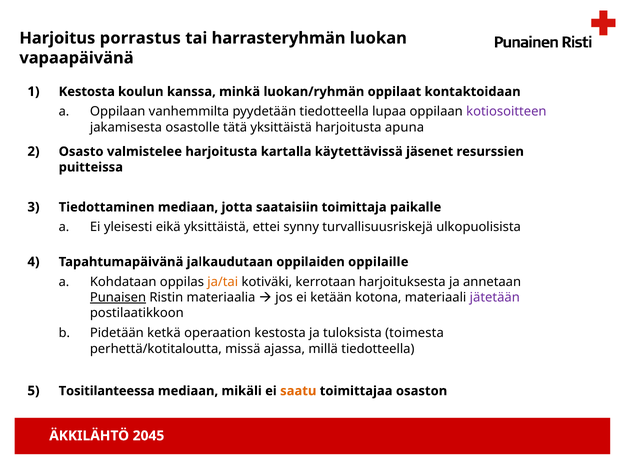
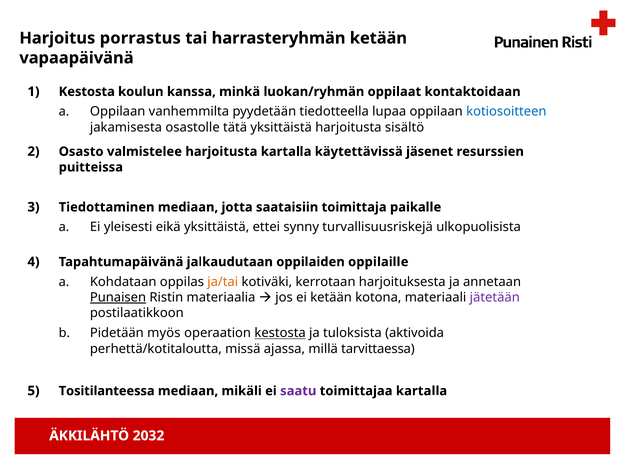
harrasteryhmän luokan: luokan -> ketään
kotiosoitteen colour: purple -> blue
apuna: apuna -> sisältö
ketkä: ketkä -> myös
kestosta at (280, 333) underline: none -> present
toimesta: toimesta -> aktivoida
millä tiedotteella: tiedotteella -> tarvittaessa
saatu colour: orange -> purple
toimittajaa osaston: osaston -> kartalla
2045: 2045 -> 2032
